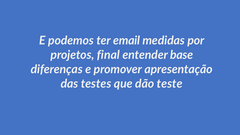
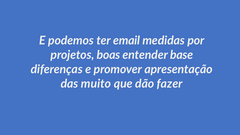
final: final -> boas
testes: testes -> muito
teste: teste -> fazer
